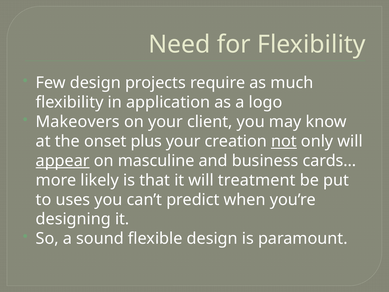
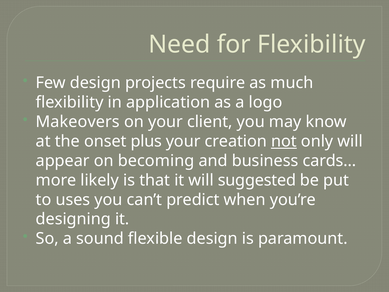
appear underline: present -> none
masculine: masculine -> becoming
treatment: treatment -> suggested
